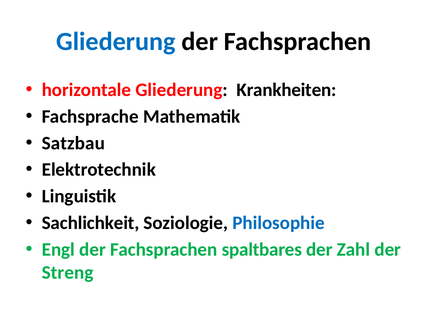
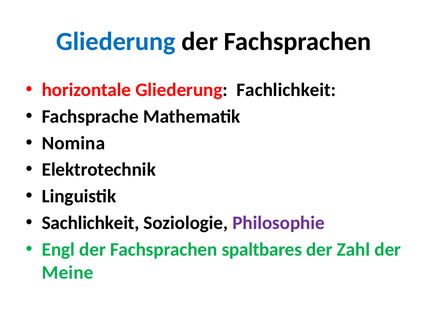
Krankheiten: Krankheiten -> Fachlichkeit
Satzbau: Satzbau -> Nomina
Philosophie colour: blue -> purple
Streng: Streng -> Meine
